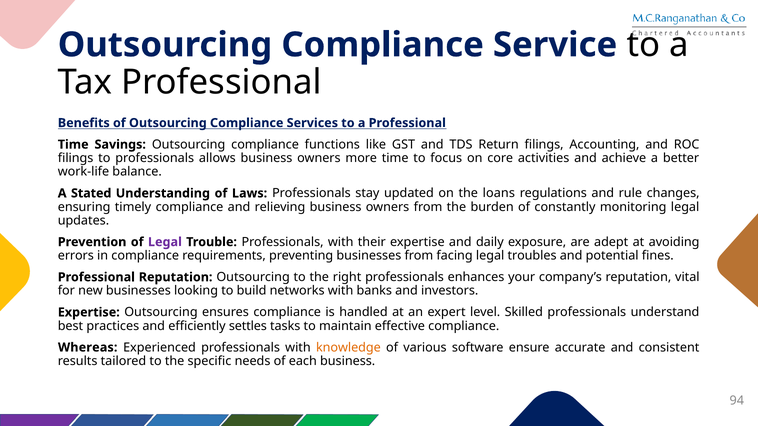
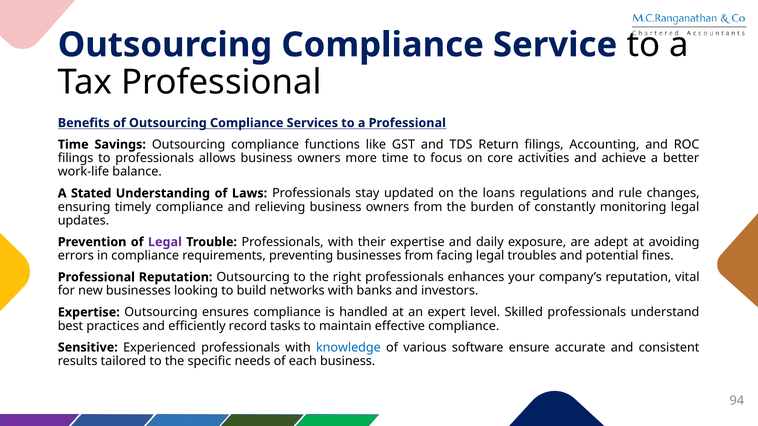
settles: settles -> record
Whereas: Whereas -> Sensitive
knowledge colour: orange -> blue
